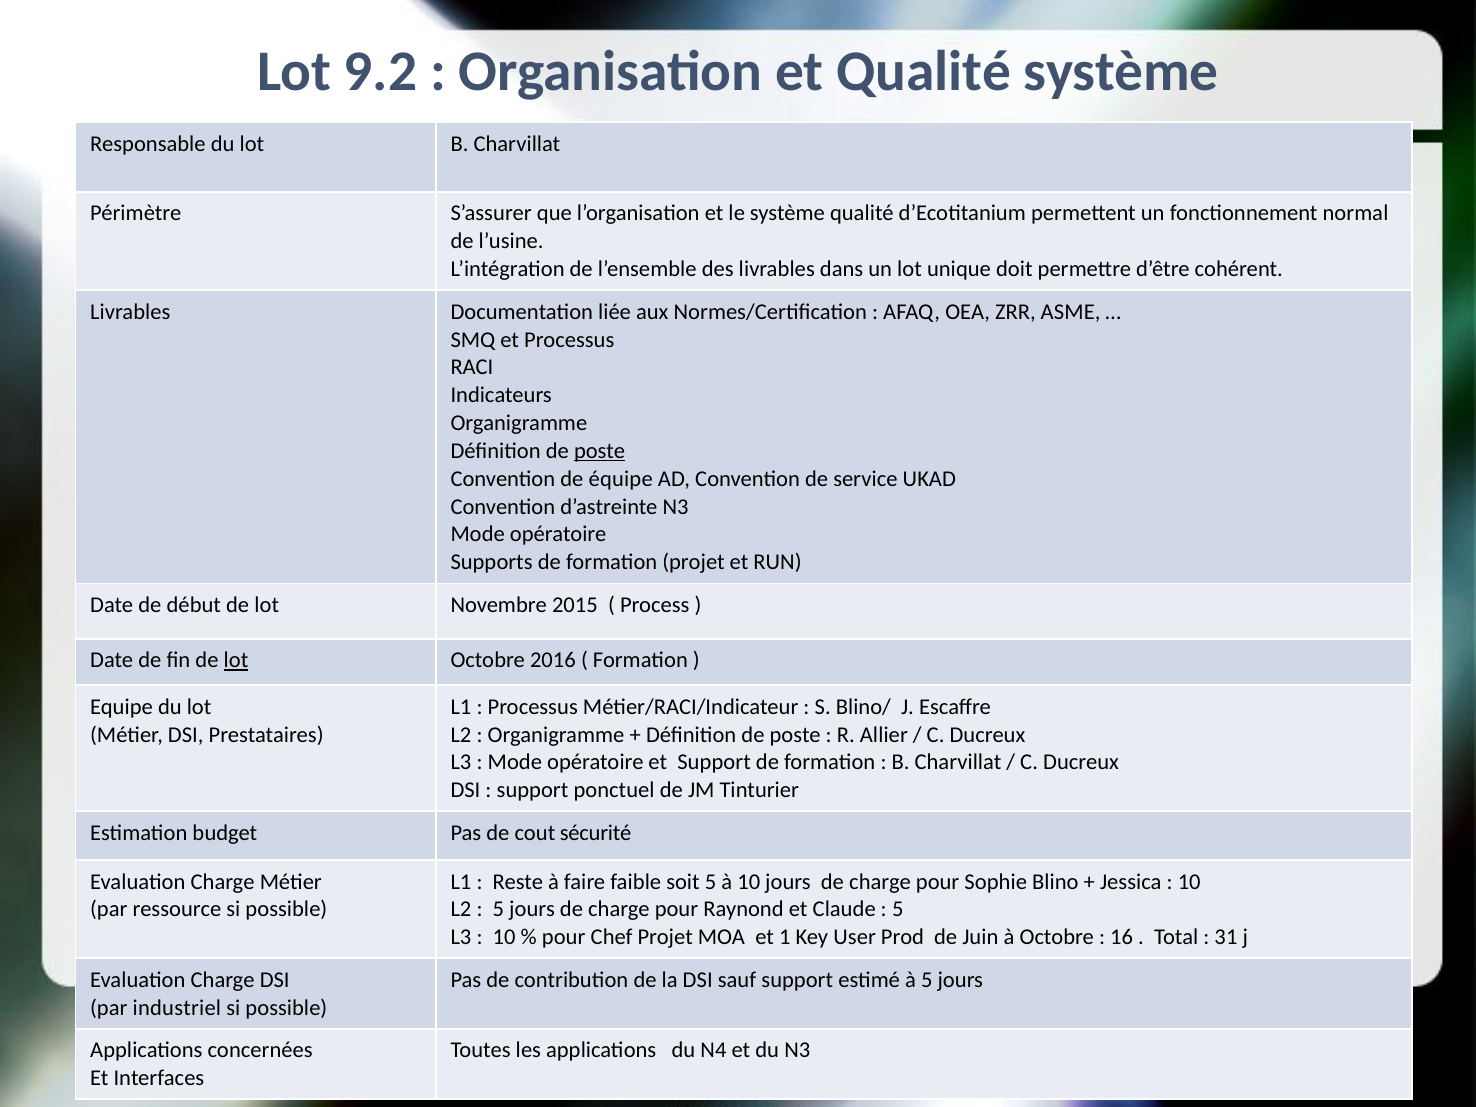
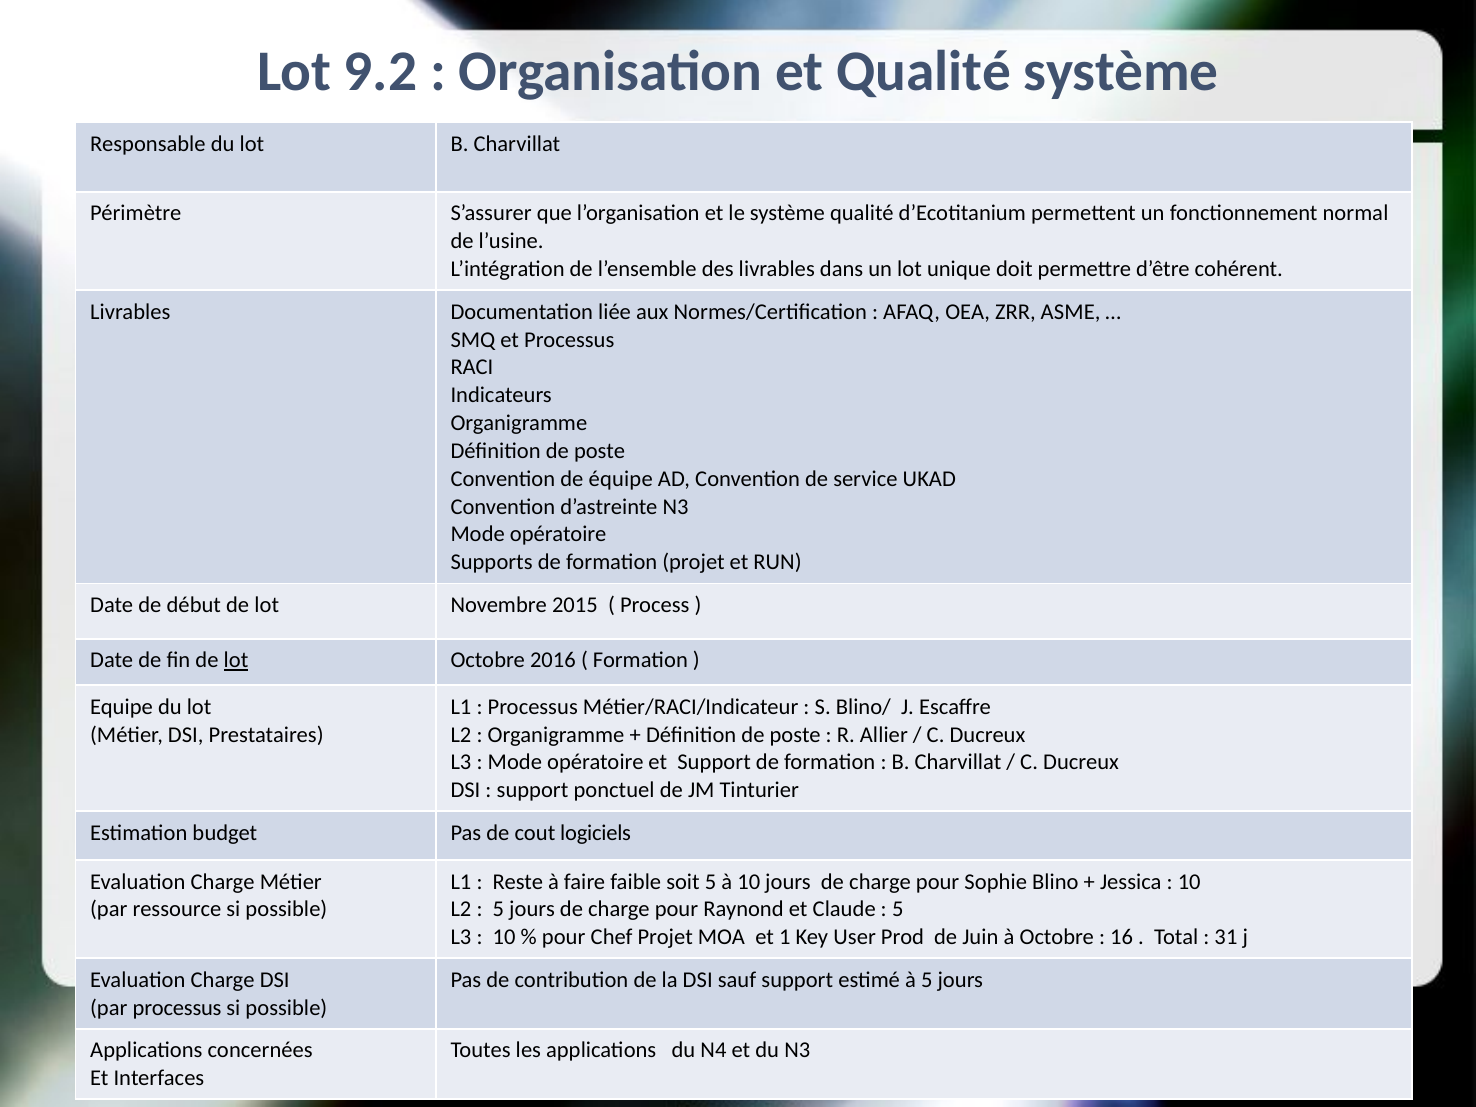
poste at (600, 451) underline: present -> none
sécurité: sécurité -> logiciels
par industriel: industriel -> processus
